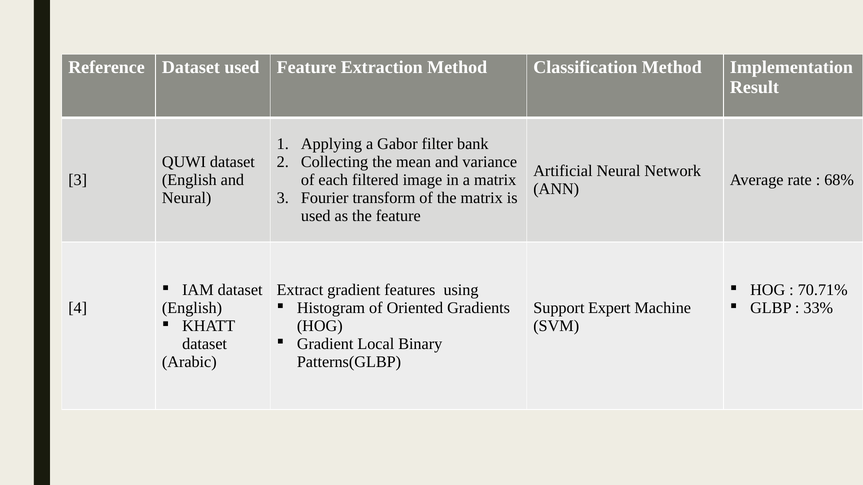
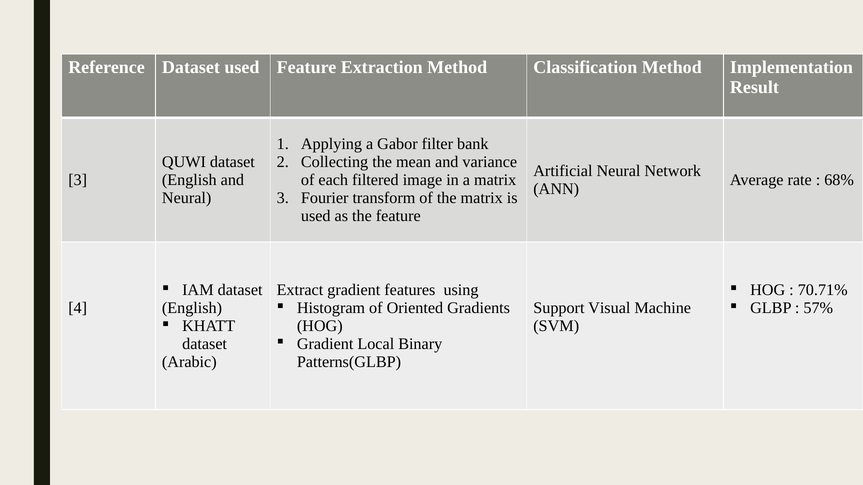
33%: 33% -> 57%
Expert: Expert -> Visual
